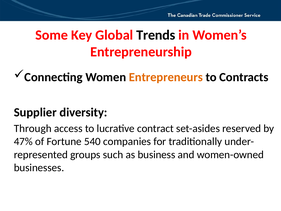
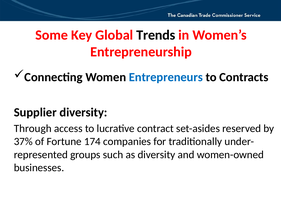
Entrepreneurs colour: orange -> blue
47%: 47% -> 37%
540: 540 -> 174
as business: business -> diversity
